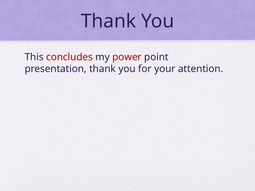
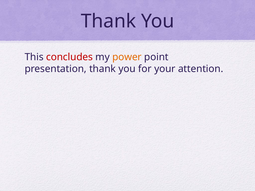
power colour: red -> orange
